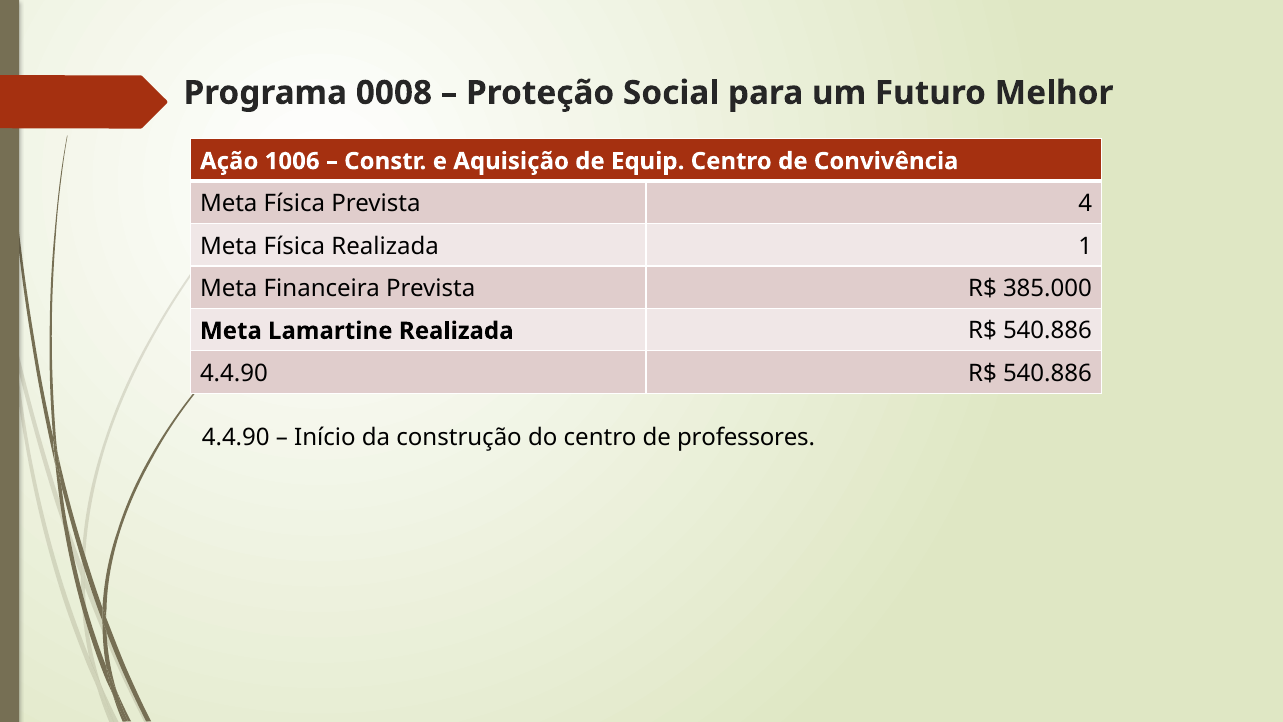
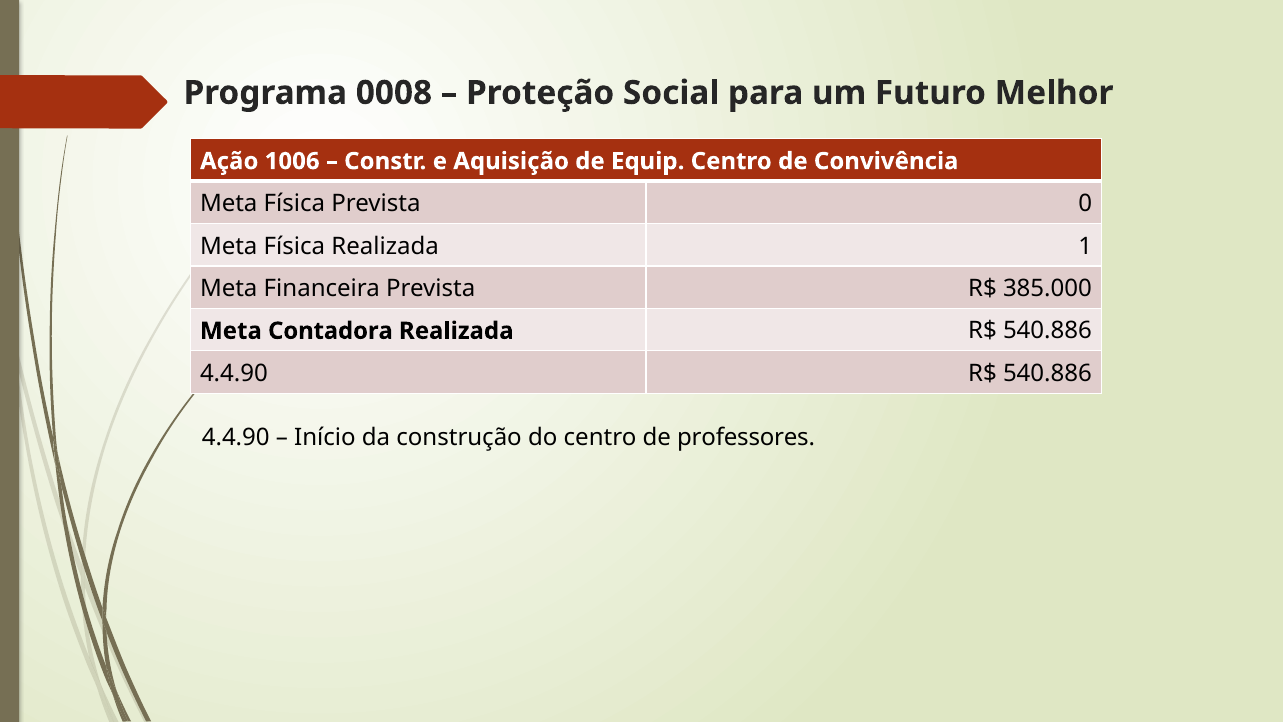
4: 4 -> 0
Lamartine: Lamartine -> Contadora
